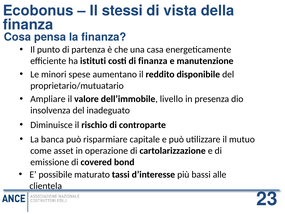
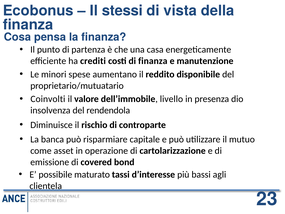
istituti: istituti -> crediti
Ampliare: Ampliare -> Coinvolti
inadeguato: inadeguato -> rendendola
alle: alle -> agli
